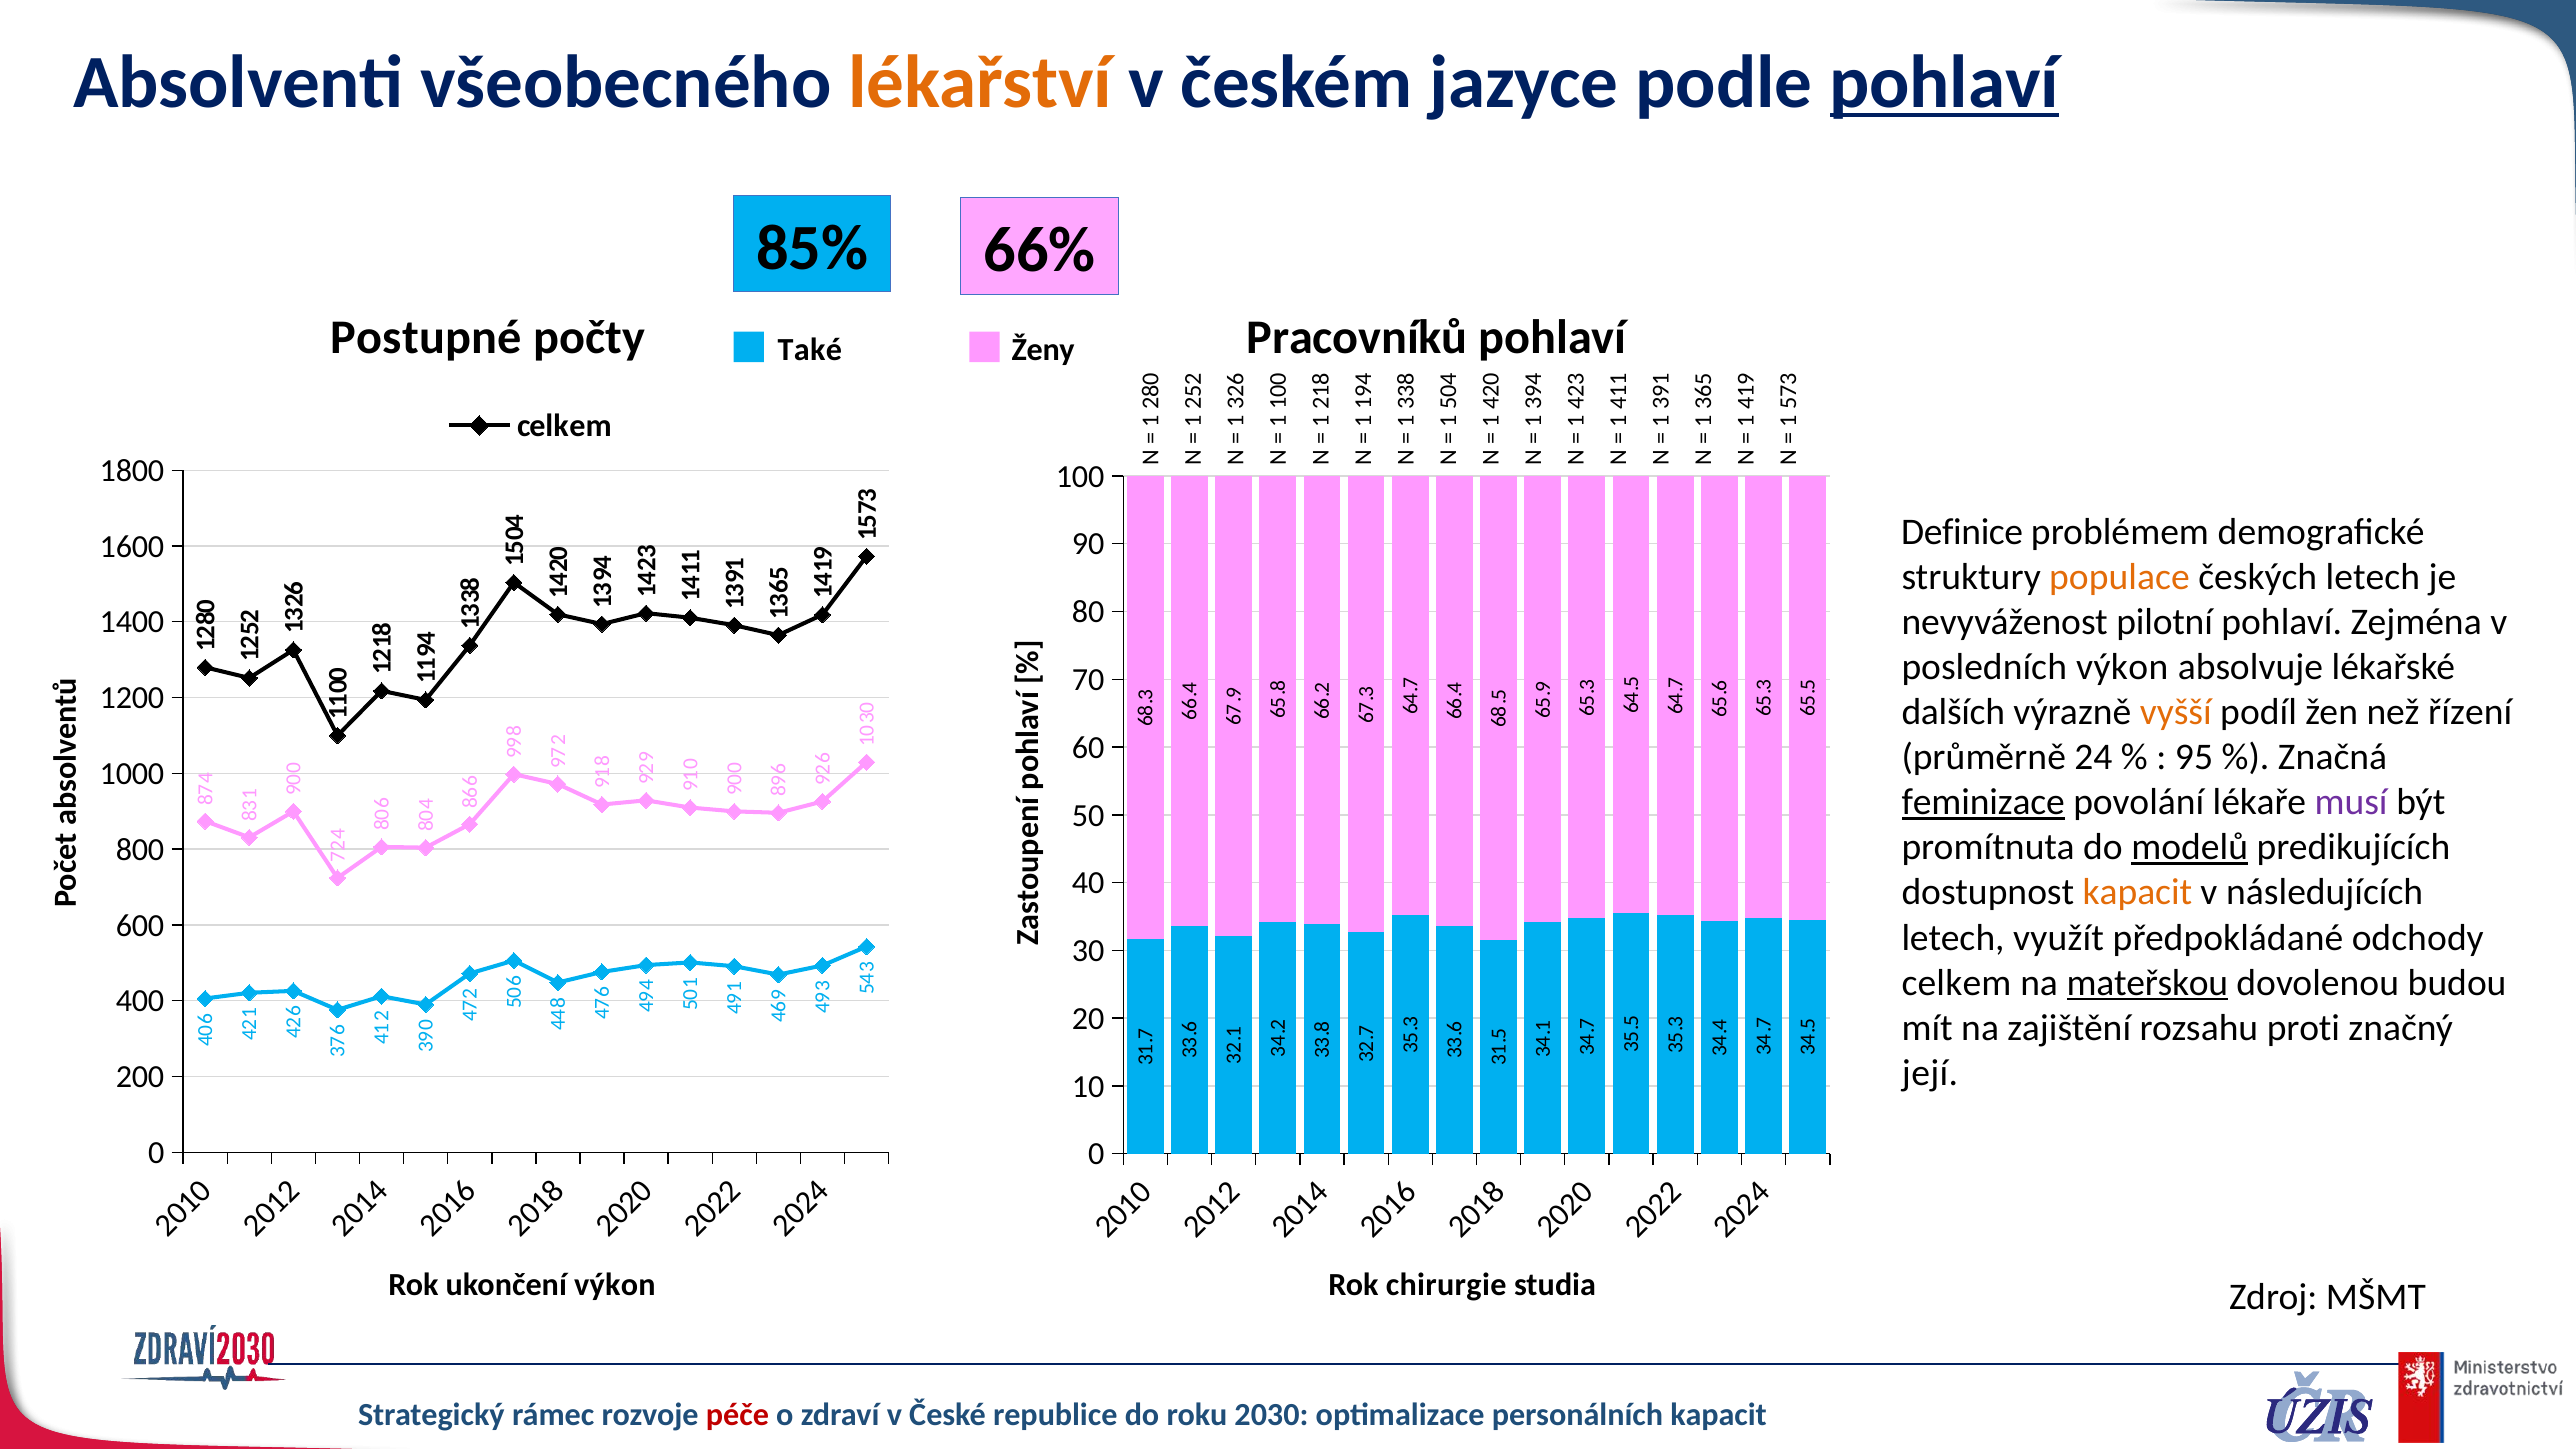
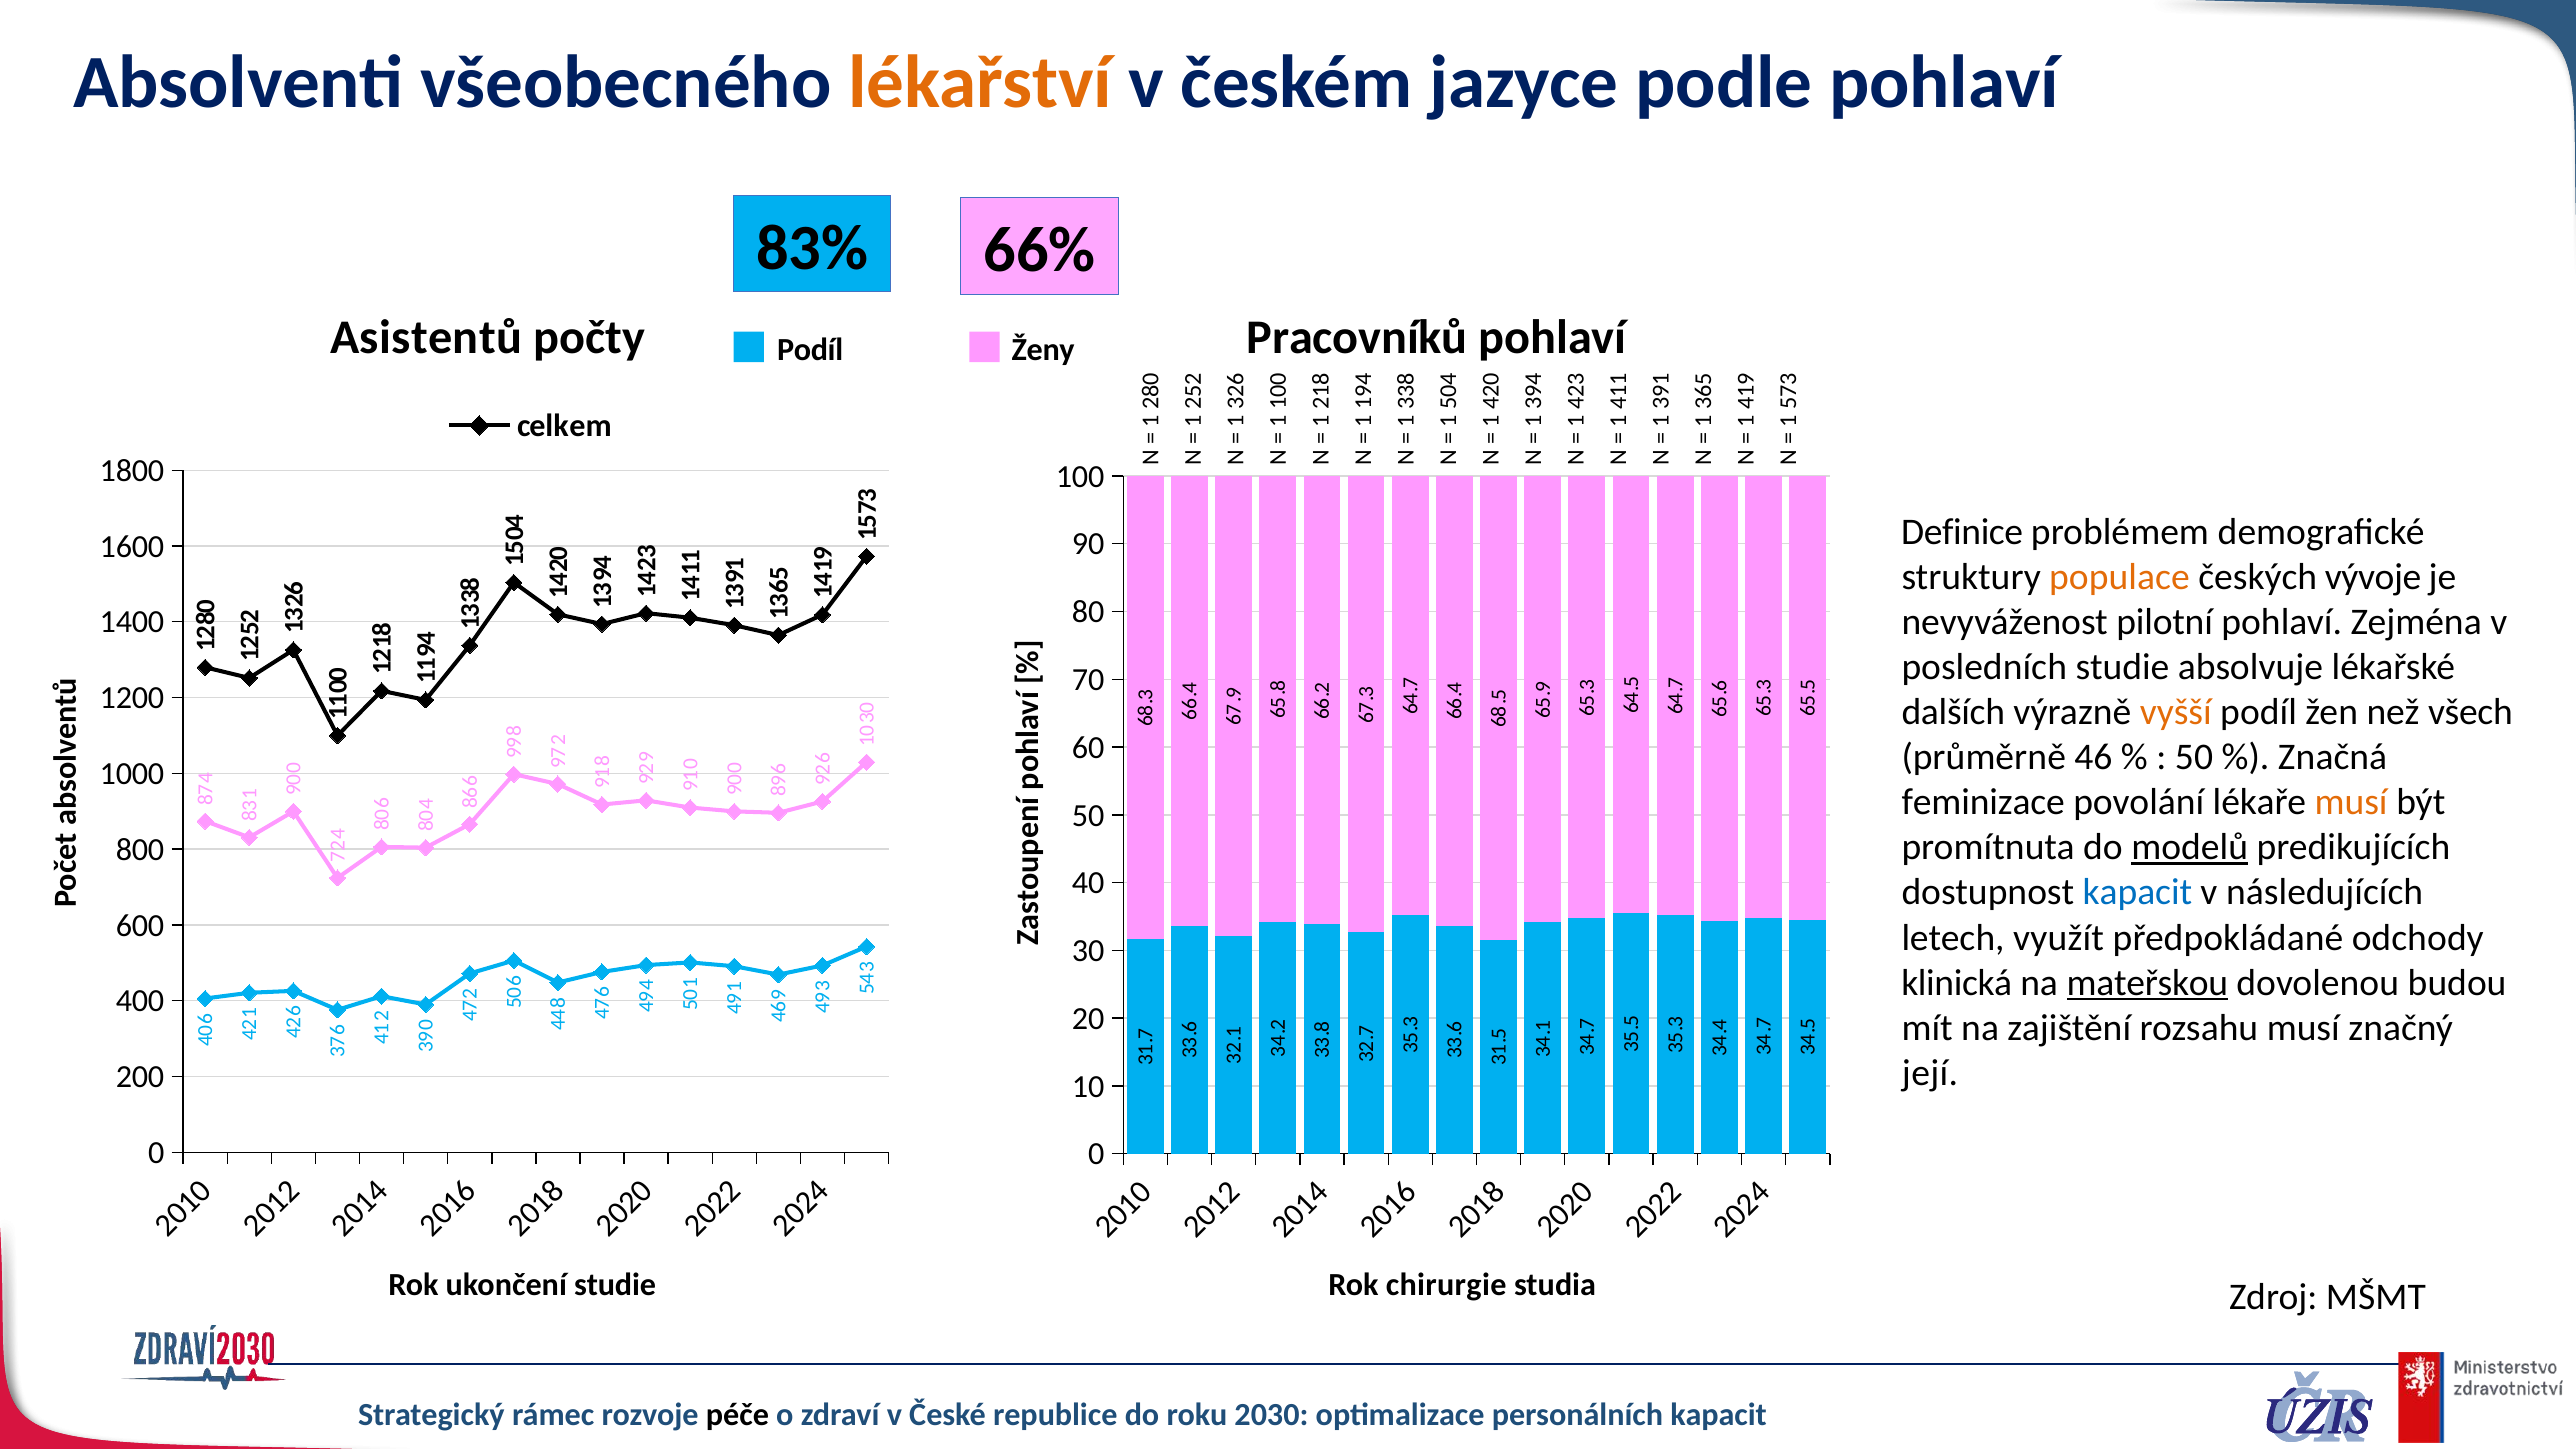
pohlaví at (1944, 83) underline: present -> none
85%: 85% -> 83%
Postupné: Postupné -> Asistentů
Také at (810, 350): Také -> Podíl
českých letech: letech -> vývoje
posledních výkon: výkon -> studie
řízení: řízení -> všech
24: 24 -> 46
95 at (2194, 757): 95 -> 50
feminizace underline: present -> none
musí at (2351, 802) colour: purple -> orange
kapacit at (2137, 893) colour: orange -> blue
celkem at (1956, 983): celkem -> klinická
rozsahu proti: proti -> musí
ukončení výkon: výkon -> studie
péče colour: red -> black
